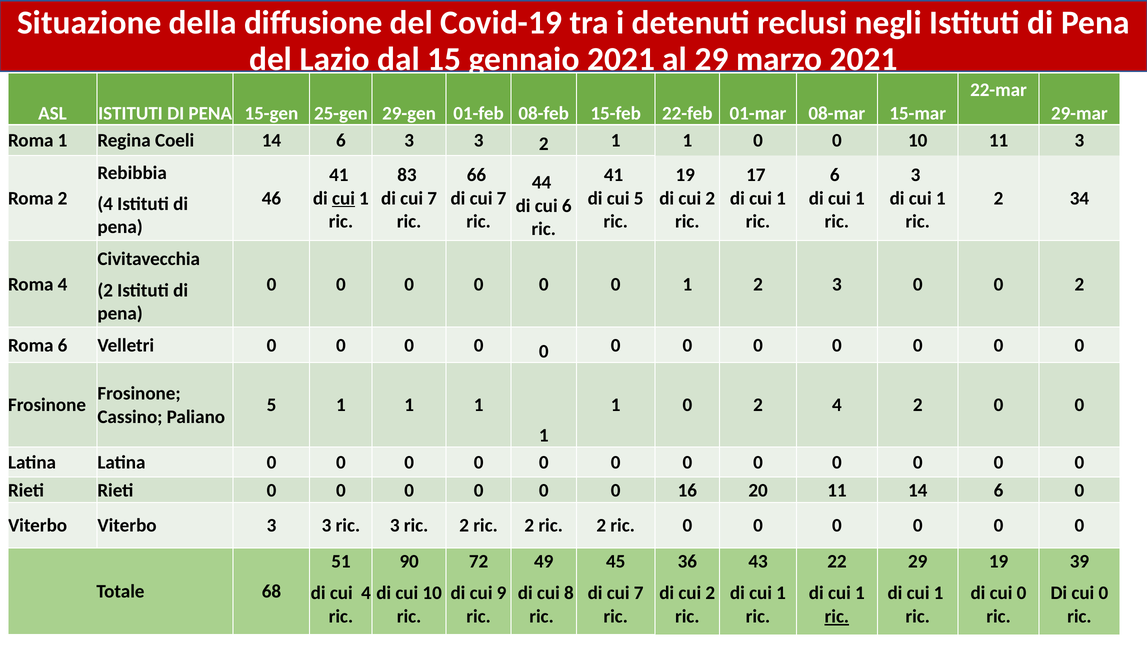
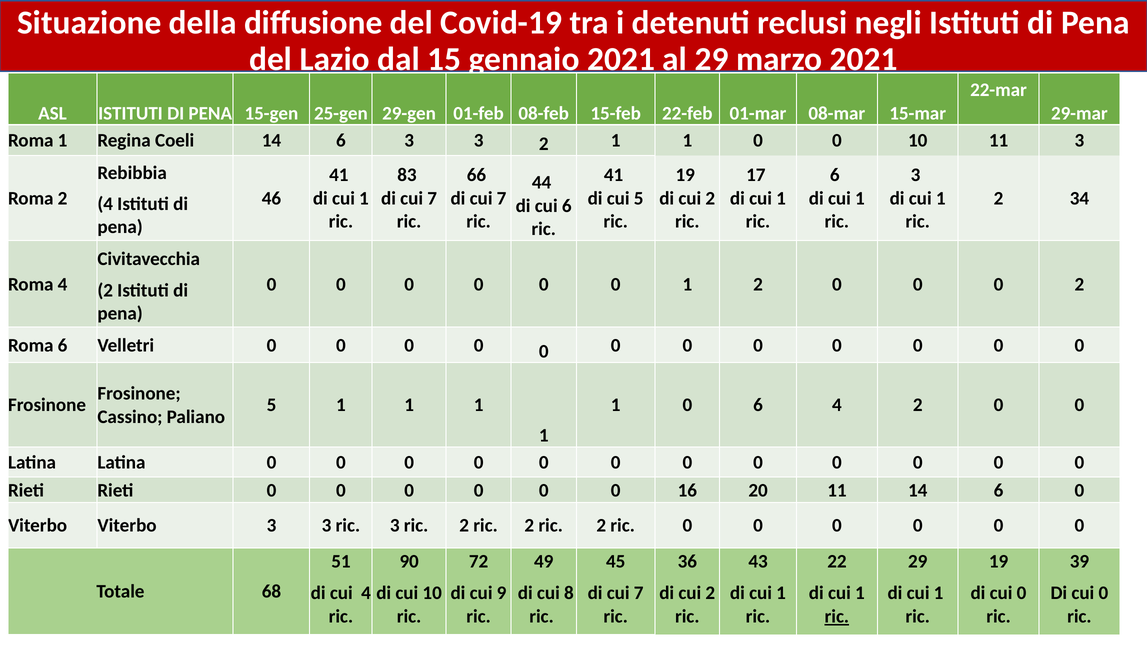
cui at (344, 198) underline: present -> none
1 2 3: 3 -> 0
1 0 2: 2 -> 6
